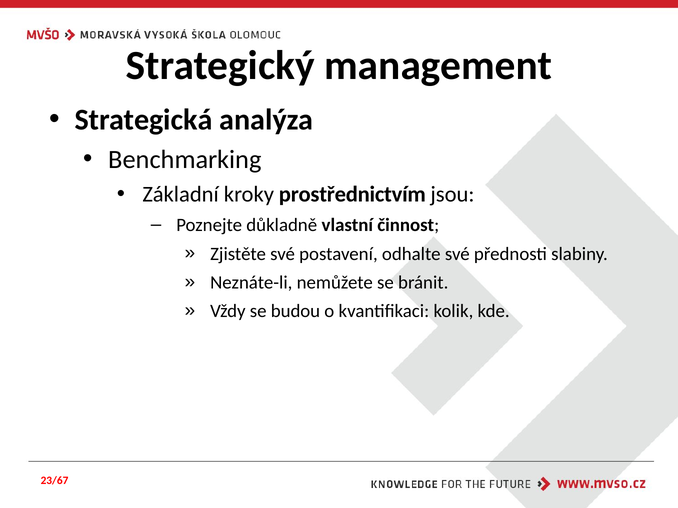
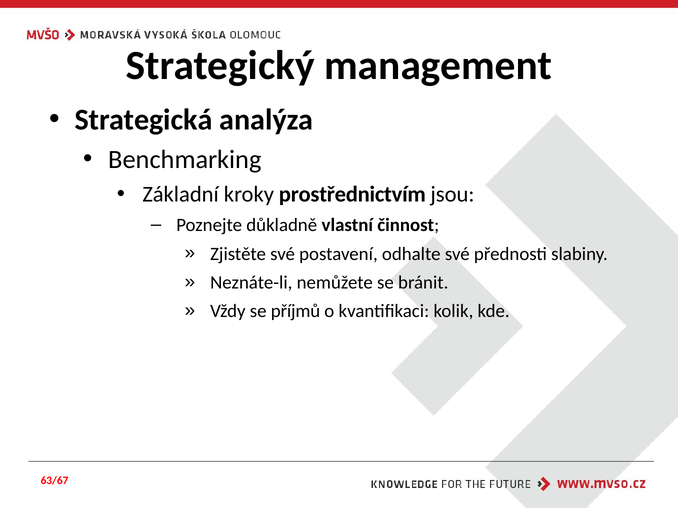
budou: budou -> příjmů
23/67: 23/67 -> 63/67
